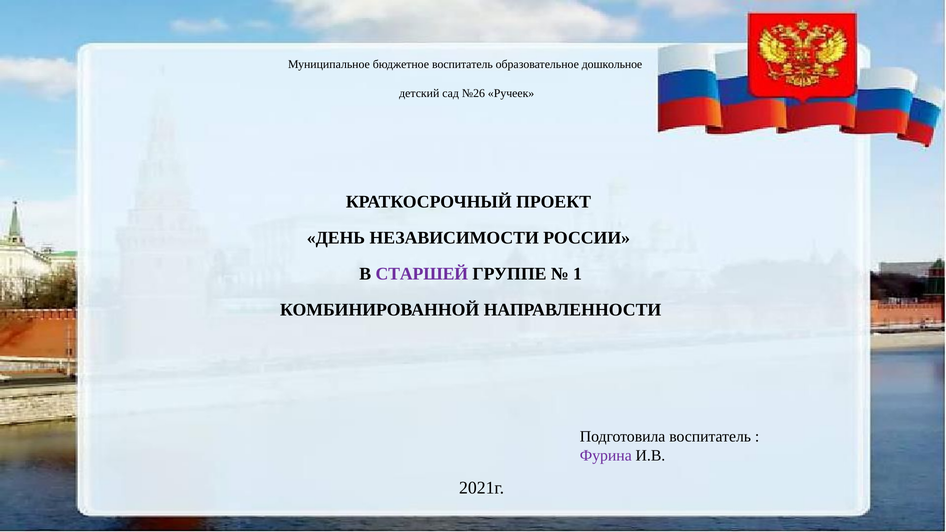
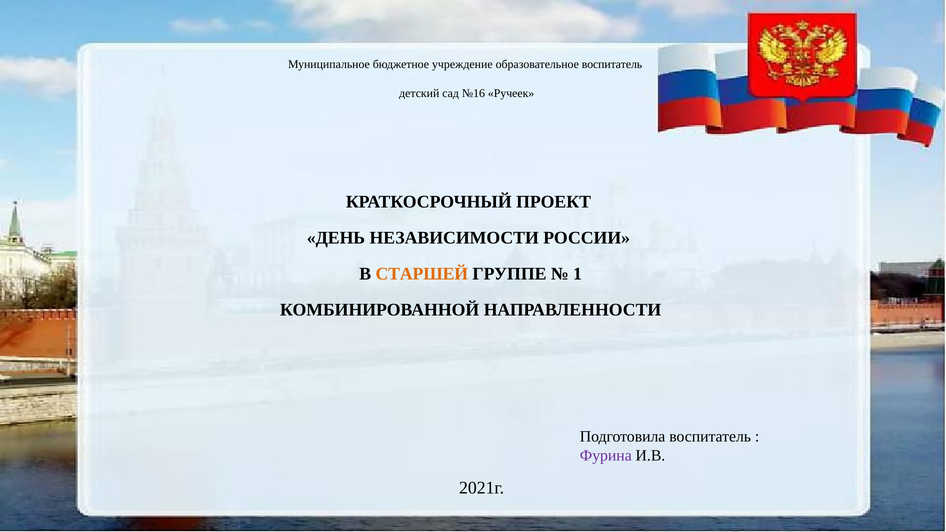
бюджетное воспитатель: воспитатель -> учреждение
образовательное дошкольное: дошкольное -> воспитатель
№26: №26 -> №16
СТАРШЕЙ colour: purple -> orange
